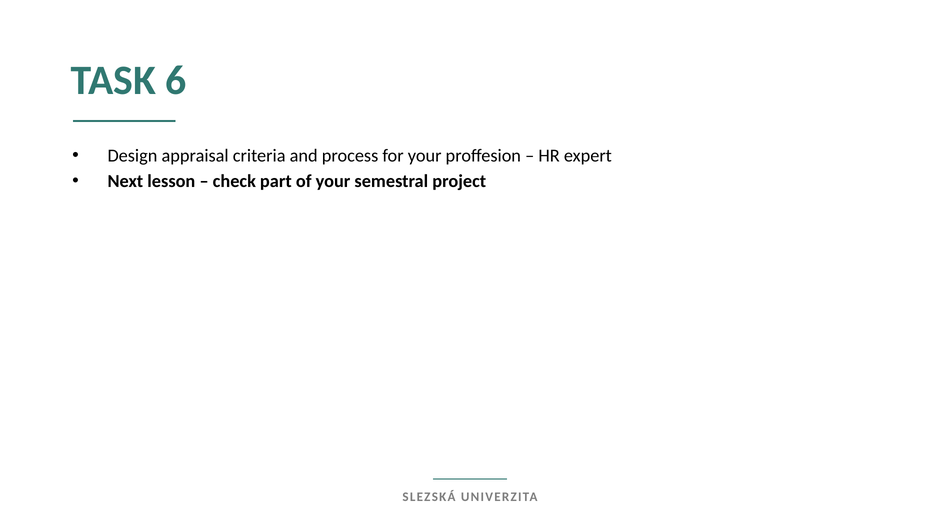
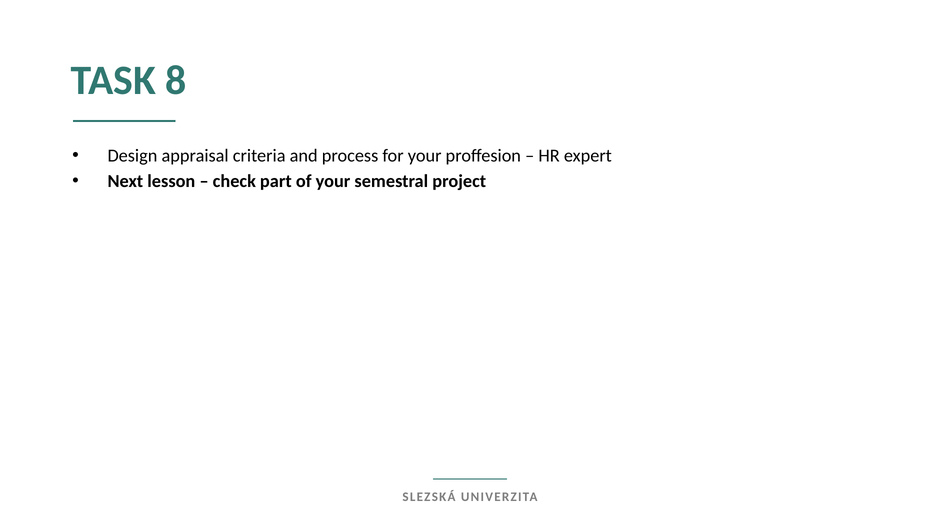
6: 6 -> 8
